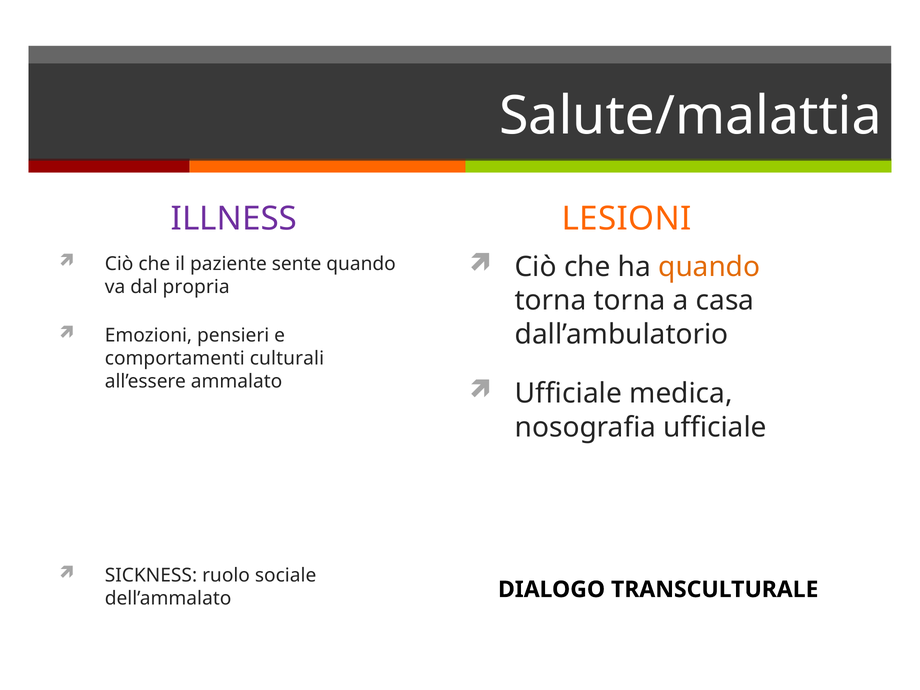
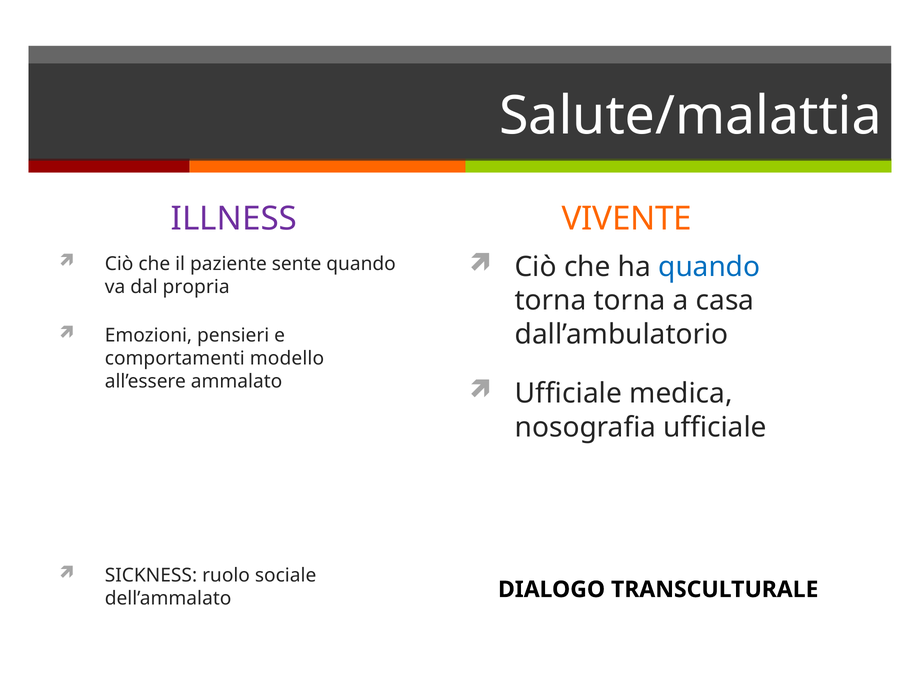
LESIONI: LESIONI -> VIVENTE
quando at (709, 267) colour: orange -> blue
culturali: culturali -> modello
